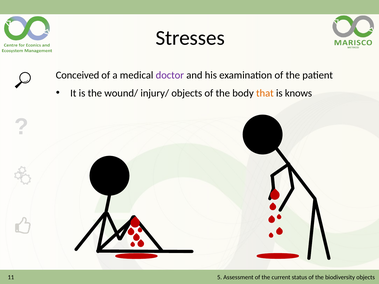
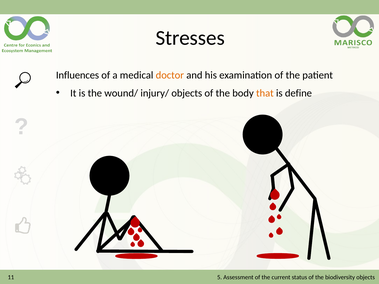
Conceived: Conceived -> Influences
doctor colour: purple -> orange
knows: knows -> define
